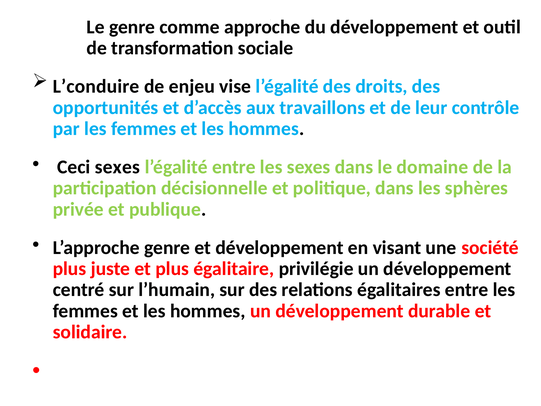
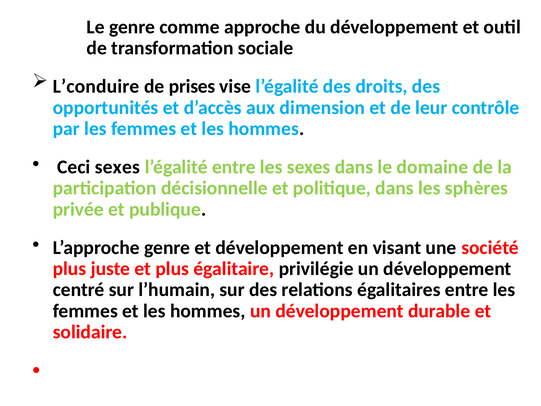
enjeu: enjeu -> prises
travaillons: travaillons -> dimension
